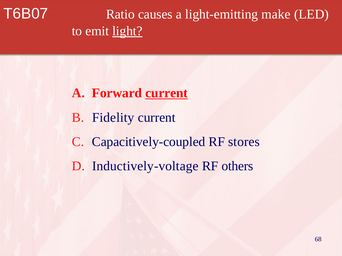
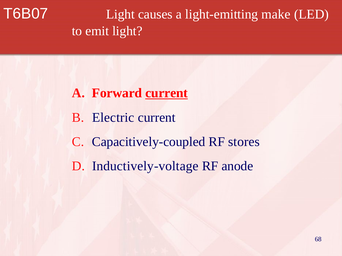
T6B07 Ratio: Ratio -> Light
light at (127, 31) underline: present -> none
Fidelity: Fidelity -> Electric
others: others -> anode
